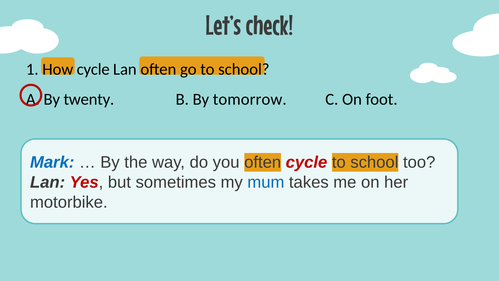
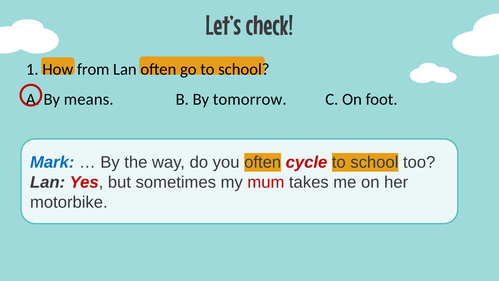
How cycle: cycle -> from
twenty: twenty -> means
mum colour: blue -> red
